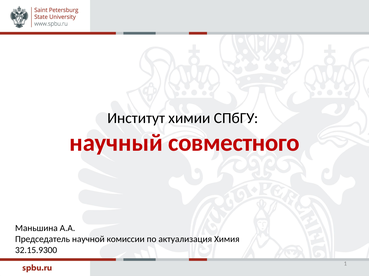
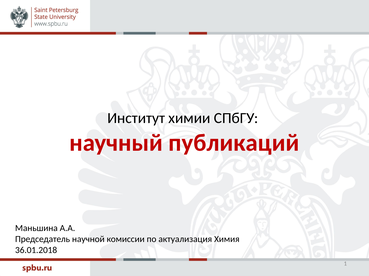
совместного: совместного -> публикаций
32.15.9300: 32.15.9300 -> 36.01.2018
